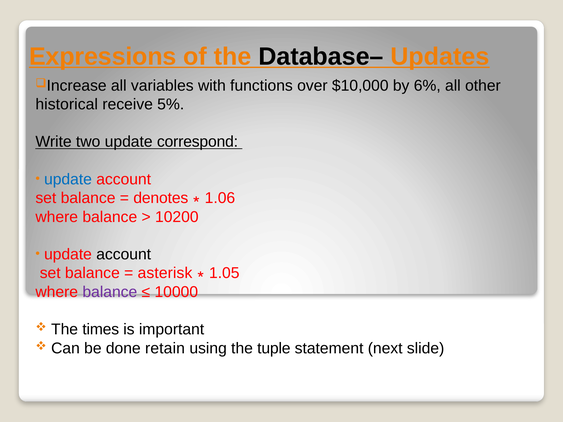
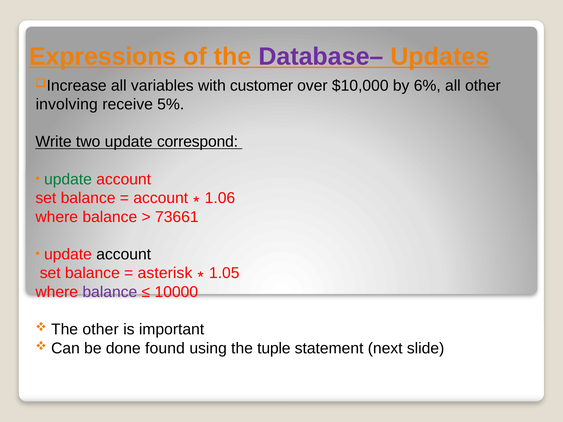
Database– colour: black -> purple
functions: functions -> customer
historical: historical -> involving
update at (68, 179) colour: blue -> green
denotes at (161, 198): denotes -> account
10200: 10200 -> 73661
The times: times -> other
retain: retain -> found
